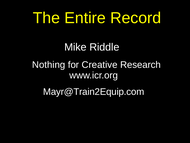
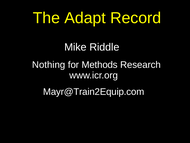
Entire: Entire -> Adapt
Creative: Creative -> Methods
